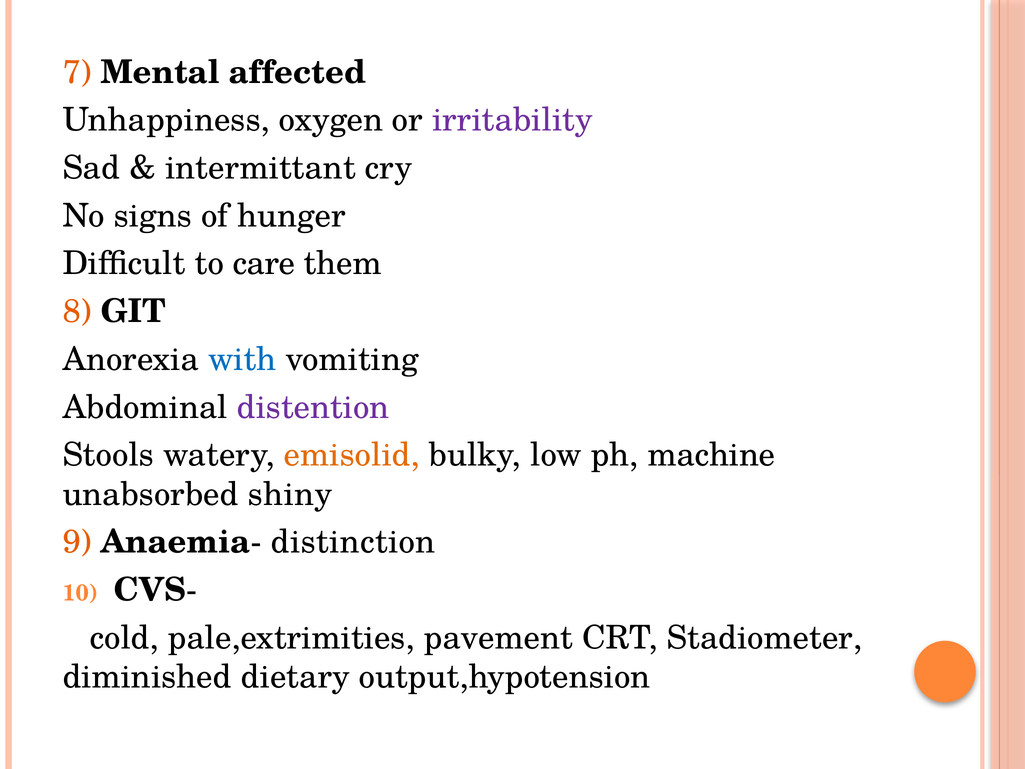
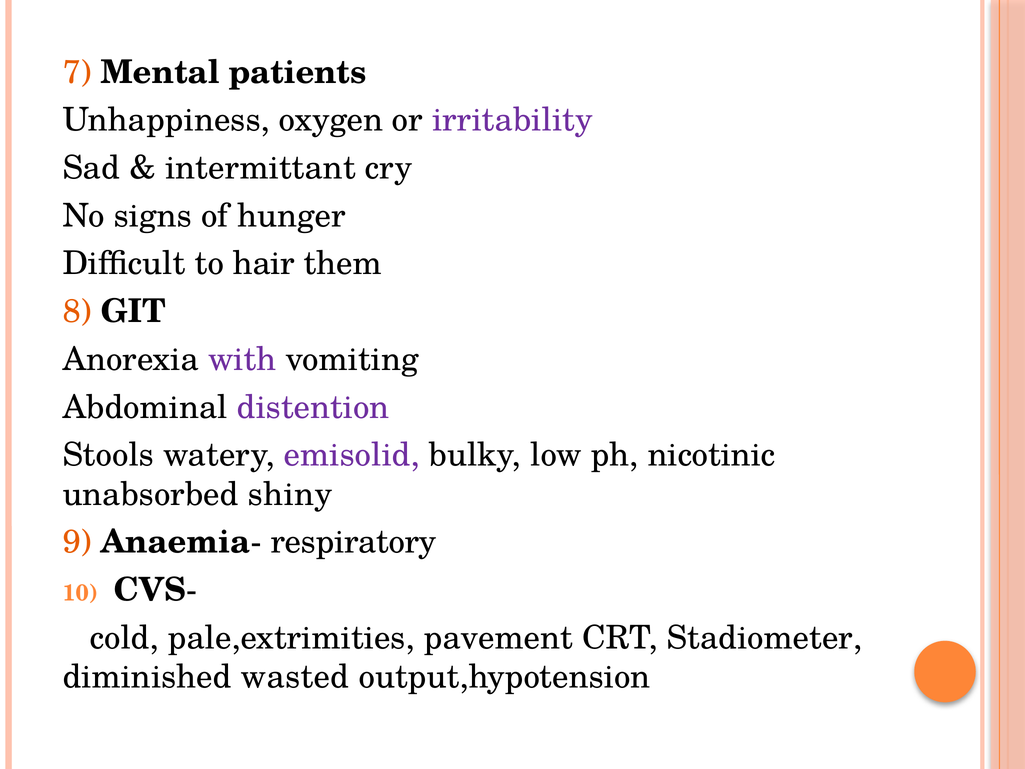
affected: affected -> patients
care: care -> hair
with colour: blue -> purple
emisolid colour: orange -> purple
machine: machine -> nicotinic
distinction: distinction -> respiratory
dietary: dietary -> wasted
